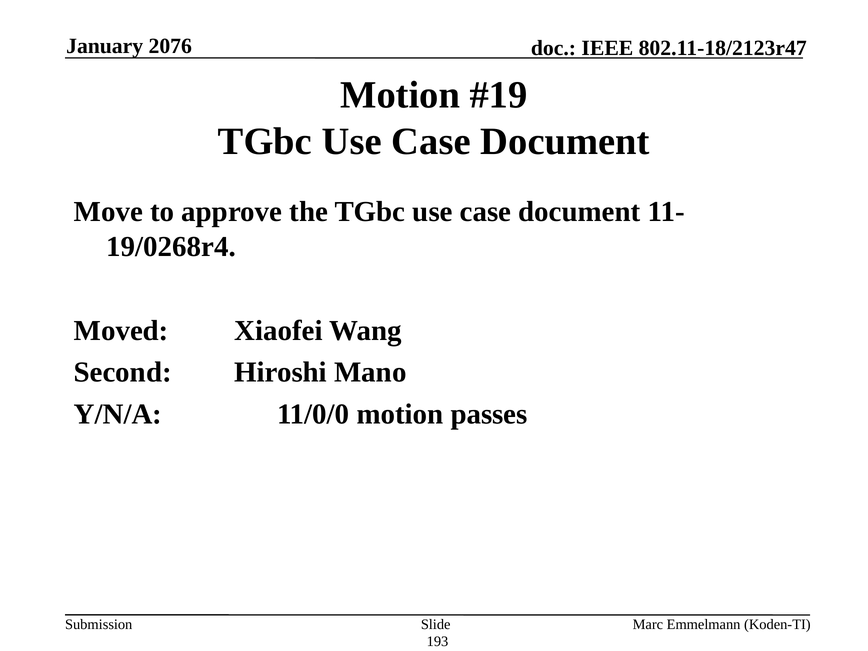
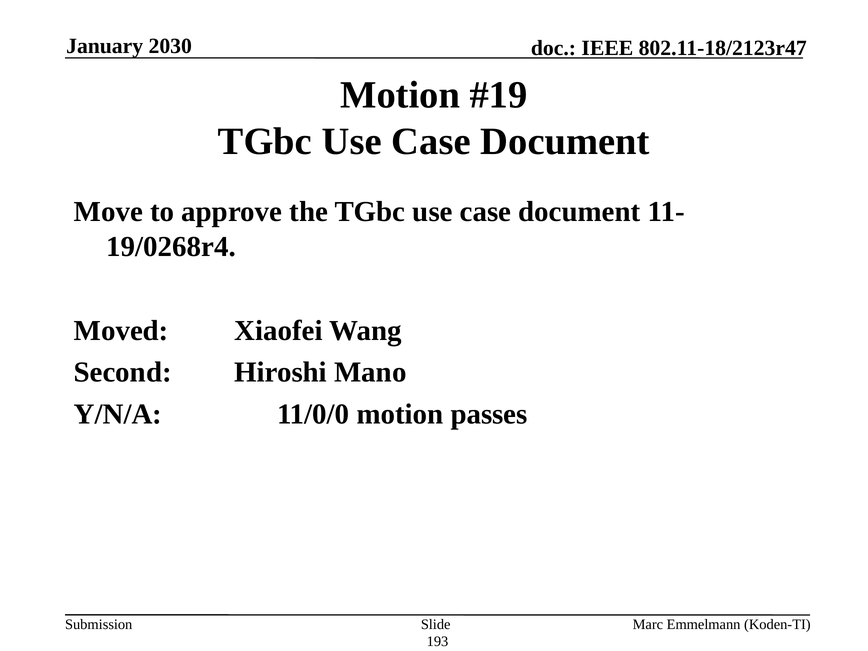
2076: 2076 -> 2030
